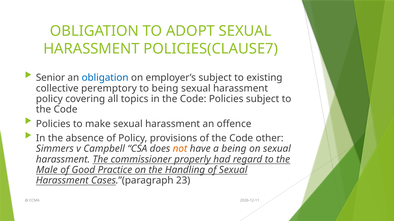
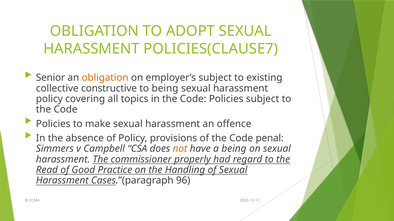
obligation at (105, 78) colour: blue -> orange
peremptory: peremptory -> constructive
other: other -> penal
Male: Male -> Read
23: 23 -> 96
